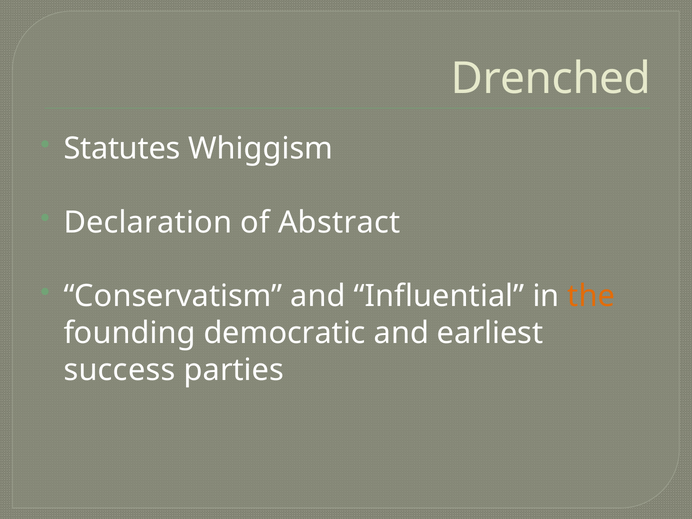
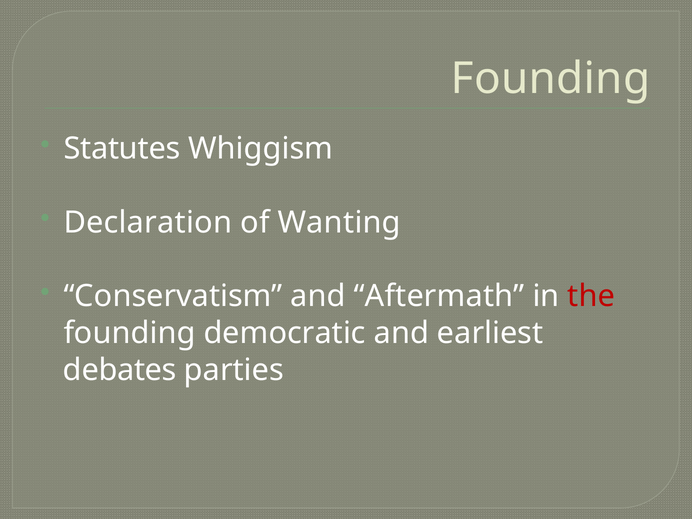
Drenched at (551, 79): Drenched -> Founding
Abstract: Abstract -> Wanting
Influential: Influential -> Aftermath
the colour: orange -> red
success: success -> debates
